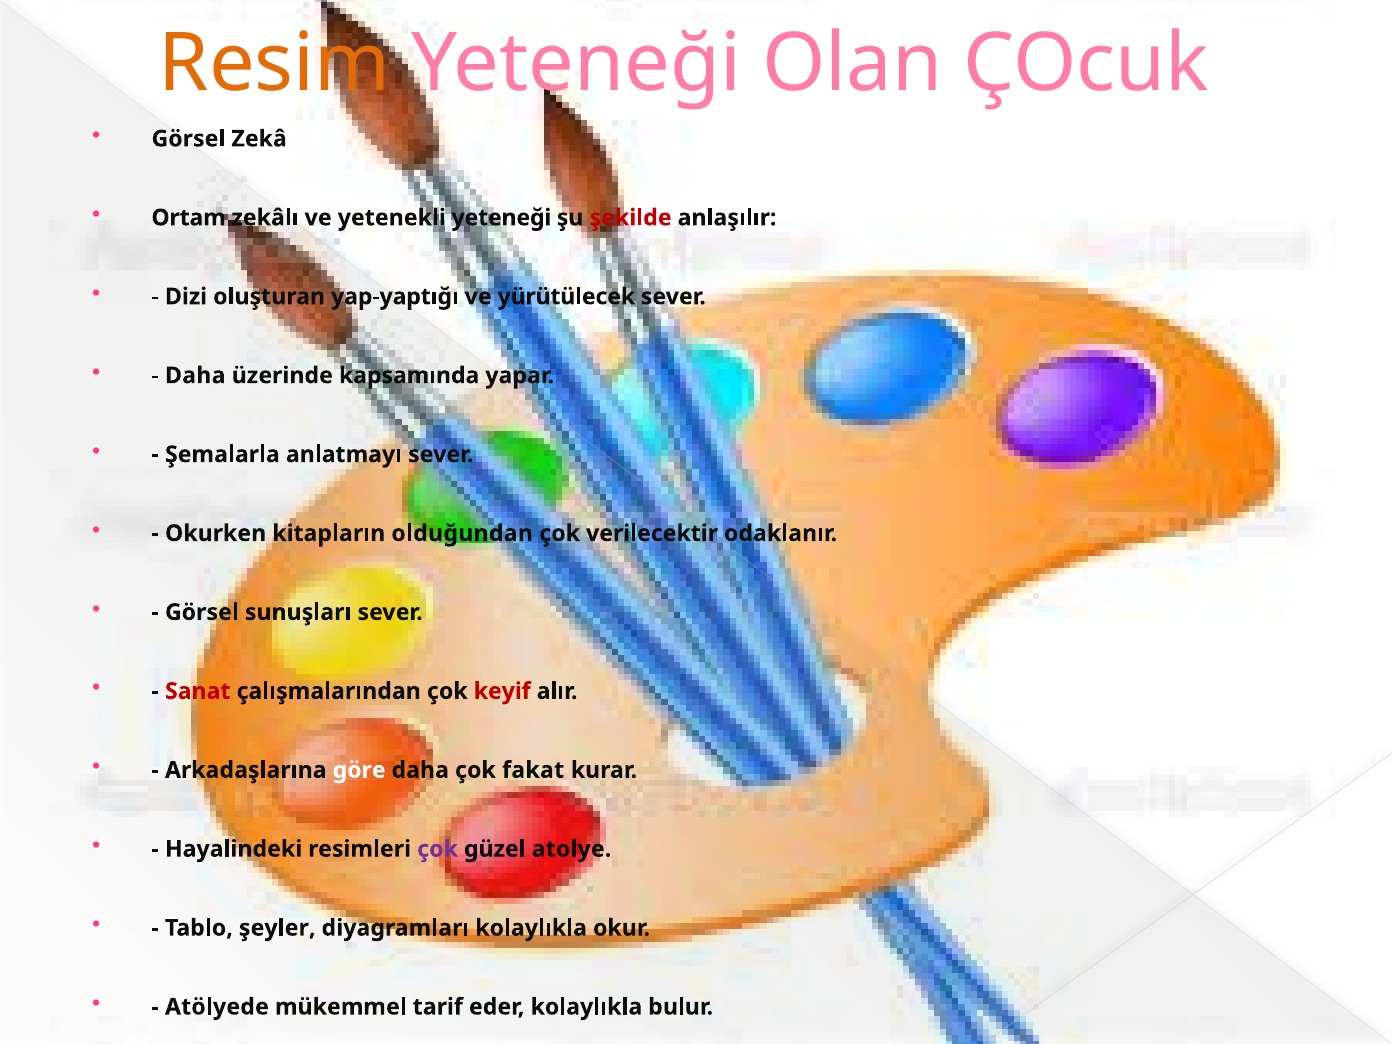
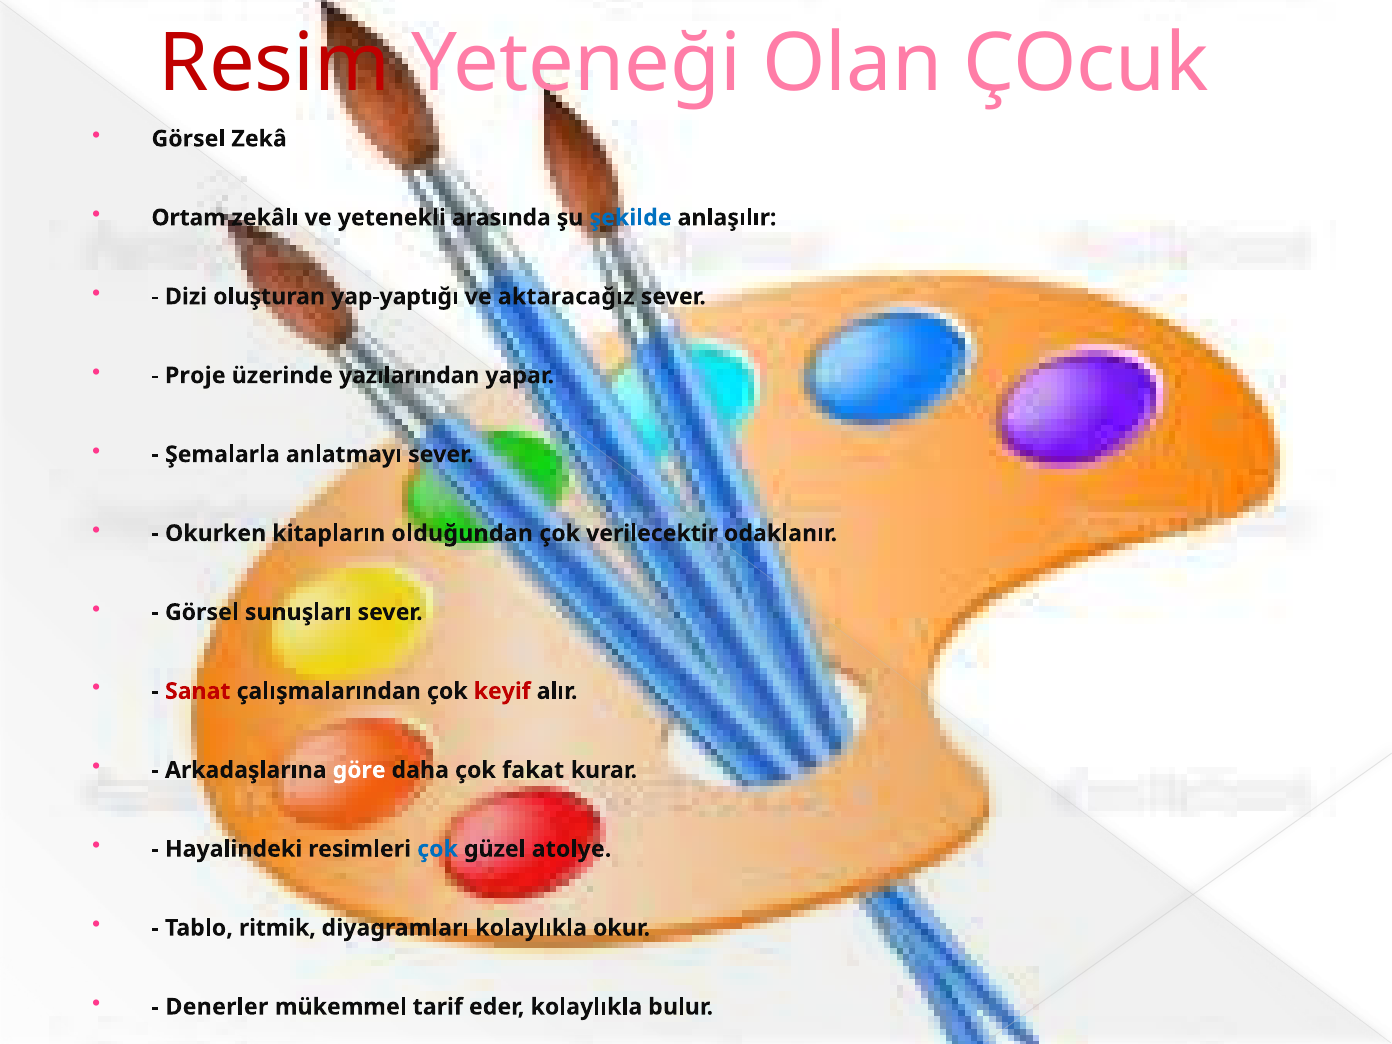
Resim colour: orange -> red
yetenekli yeteneği: yeteneği -> arasında
şekilde colour: red -> blue
yürütülecek: yürütülecek -> aktaracağız
Daha at (195, 376): Daha -> Proje
kapsamında: kapsamında -> yazılarından
çok at (438, 849) colour: purple -> blue
şeyler: şeyler -> ritmik
Atölyede: Atölyede -> Denerler
